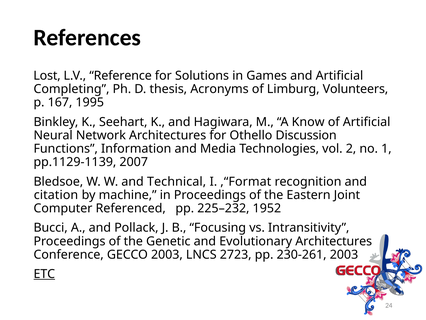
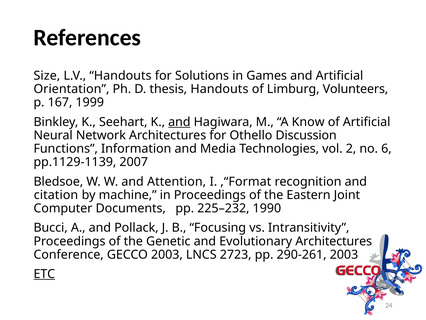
Lost: Lost -> Size
L.V Reference: Reference -> Handouts
Completing: Completing -> Orientation
thesis Acronyms: Acronyms -> Handouts
1995: 1995 -> 1999
and at (179, 122) underline: none -> present
1: 1 -> 6
Technical: Technical -> Attention
Referenced: Referenced -> Documents
1952: 1952 -> 1990
230-261: 230-261 -> 290-261
